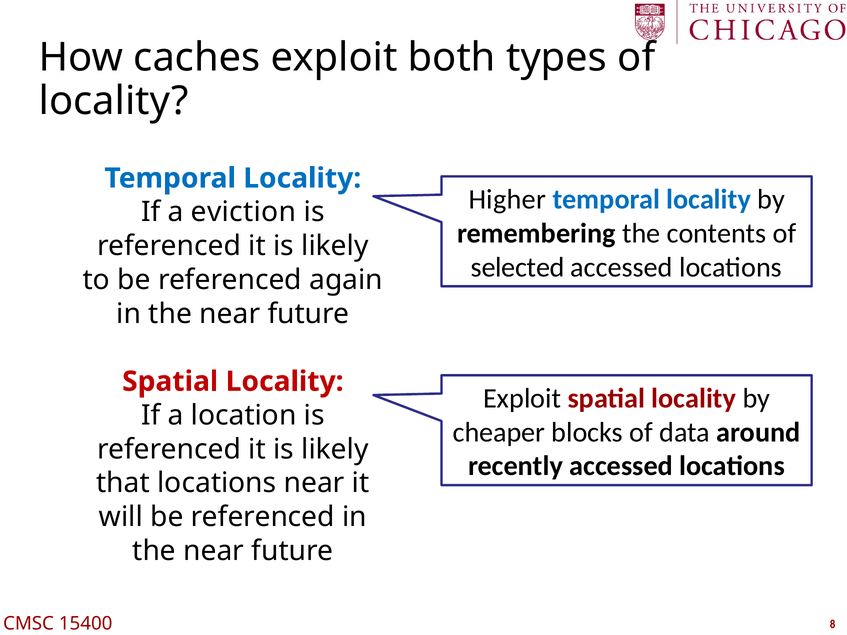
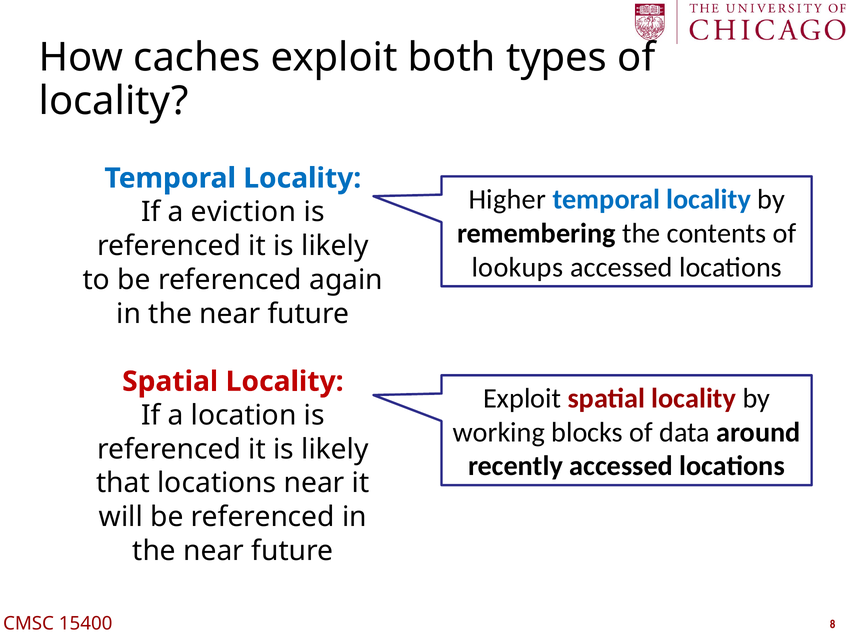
selected: selected -> lookups
cheaper: cheaper -> working
